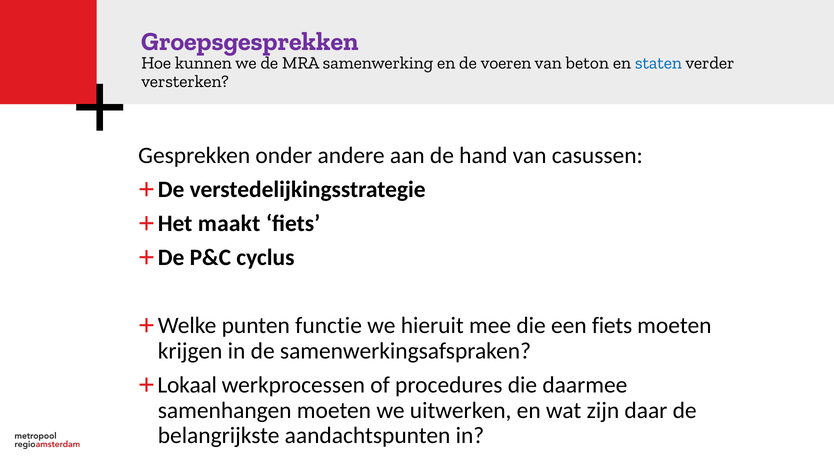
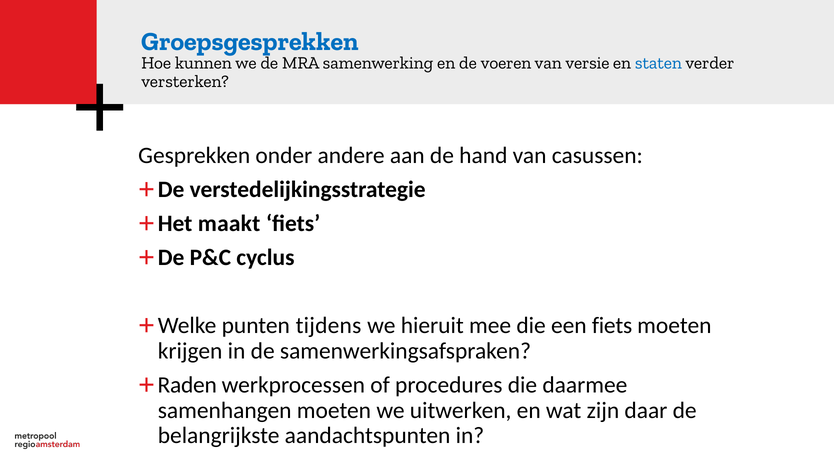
Groepsgesprekken colour: purple -> blue
beton: beton -> versie
functie: functie -> tijdens
Lokaal: Lokaal -> Raden
